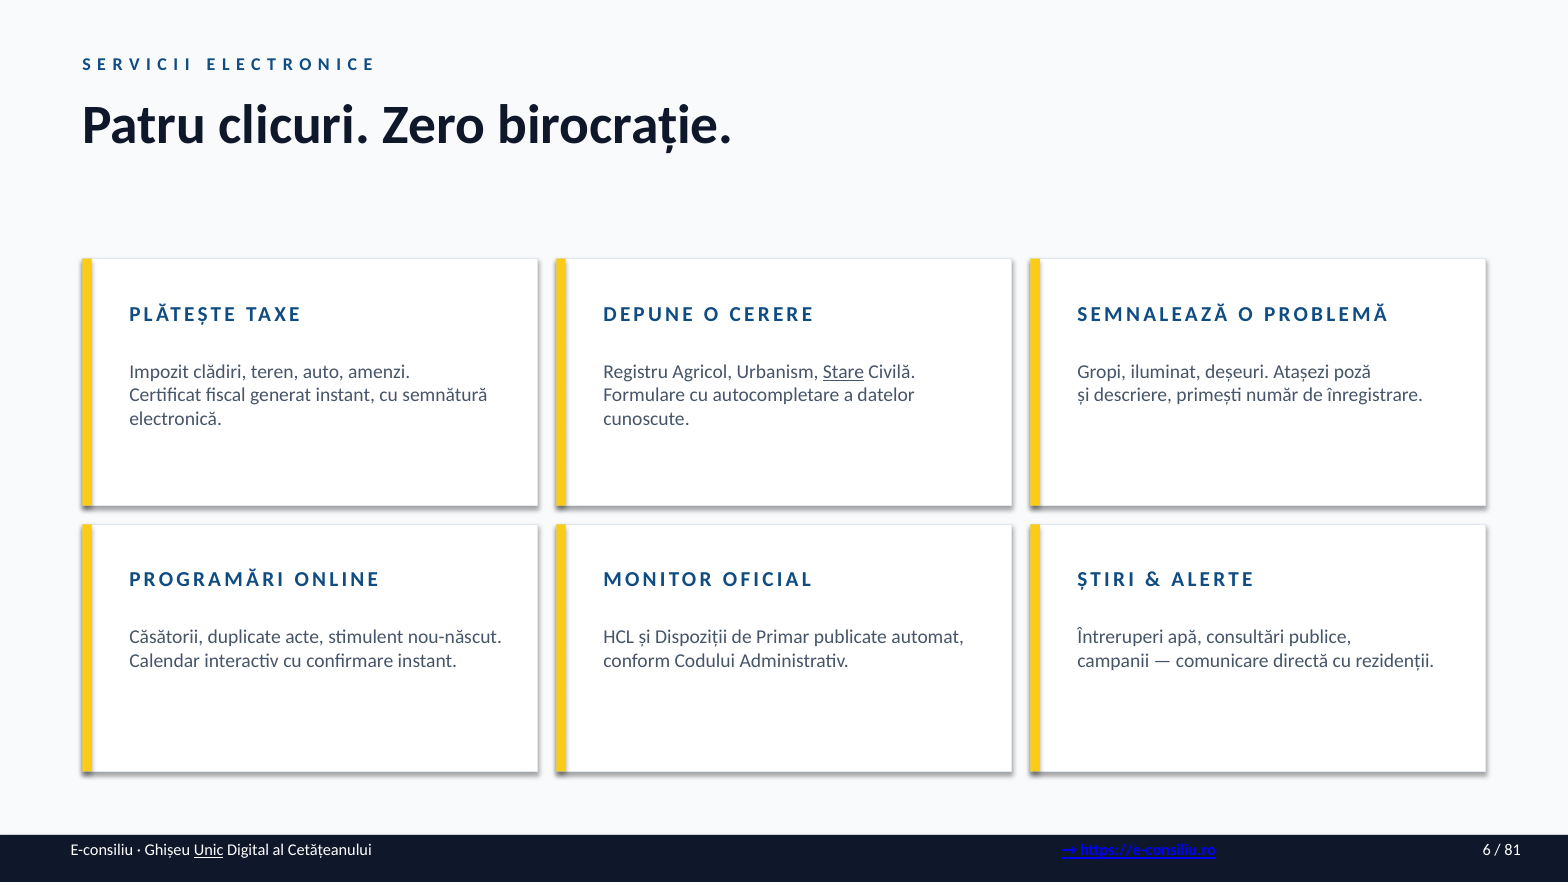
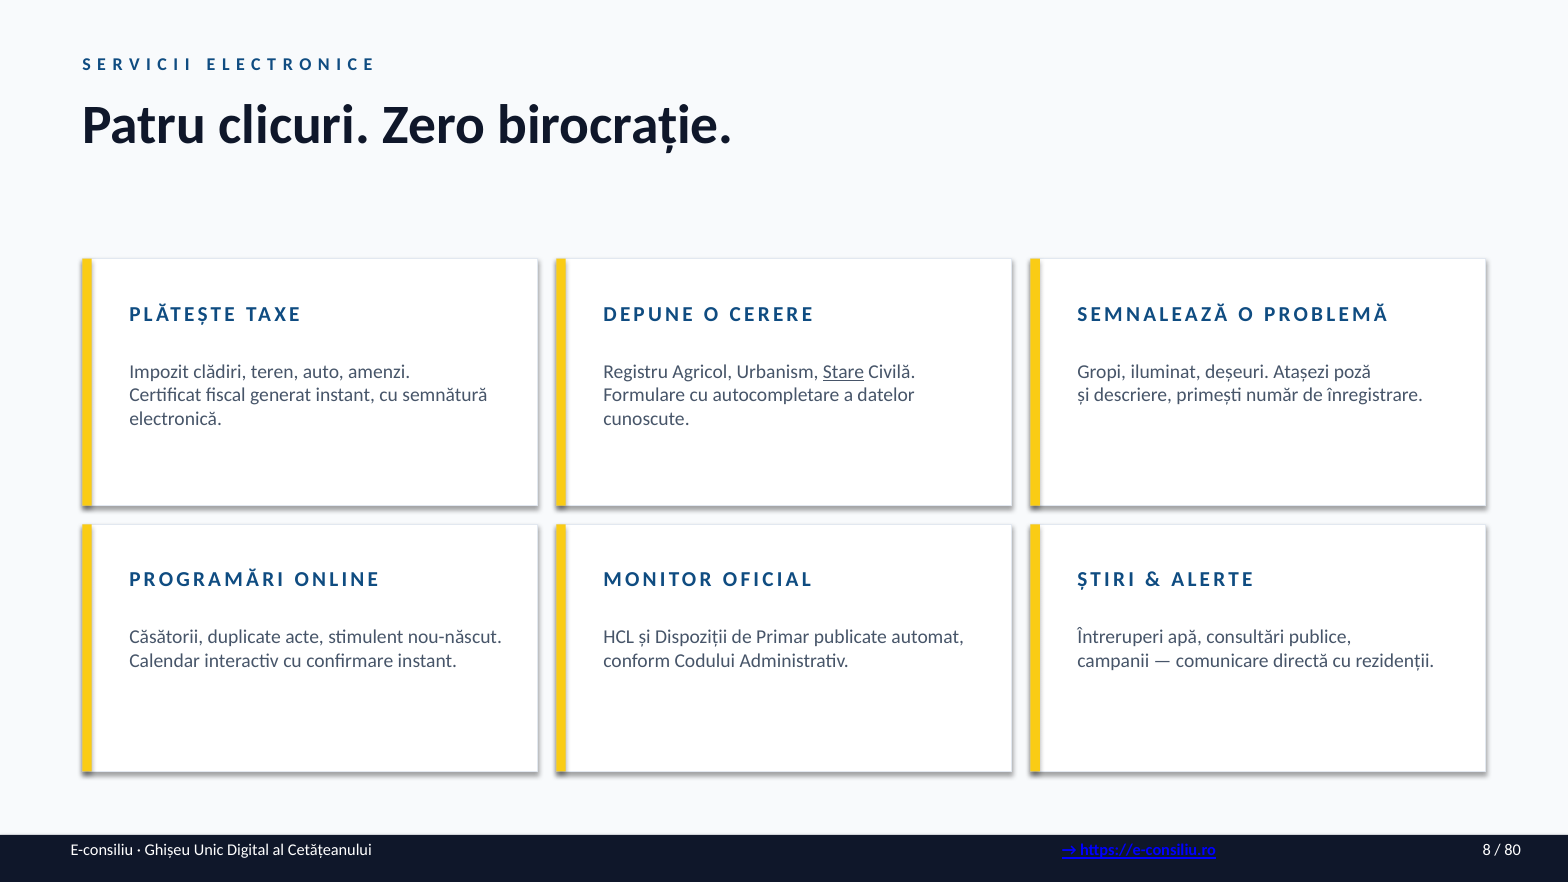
Unic underline: present -> none
6: 6 -> 8
81: 81 -> 80
